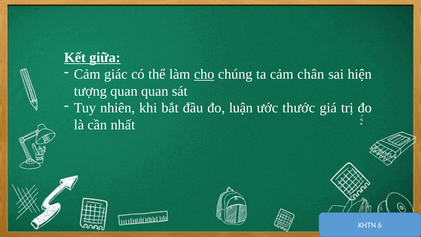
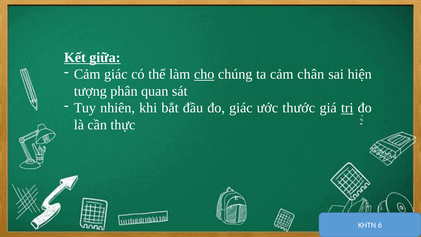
tượng quan: quan -> phân
đo luận: luận -> giác
trị underline: none -> present
nhất: nhất -> thực
